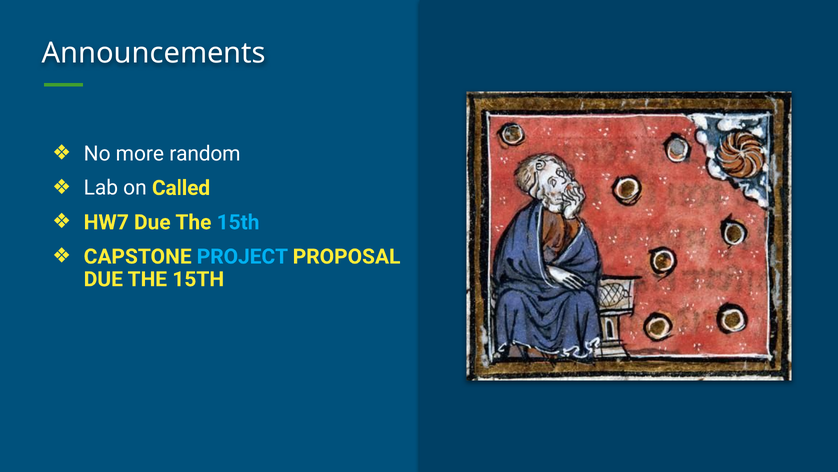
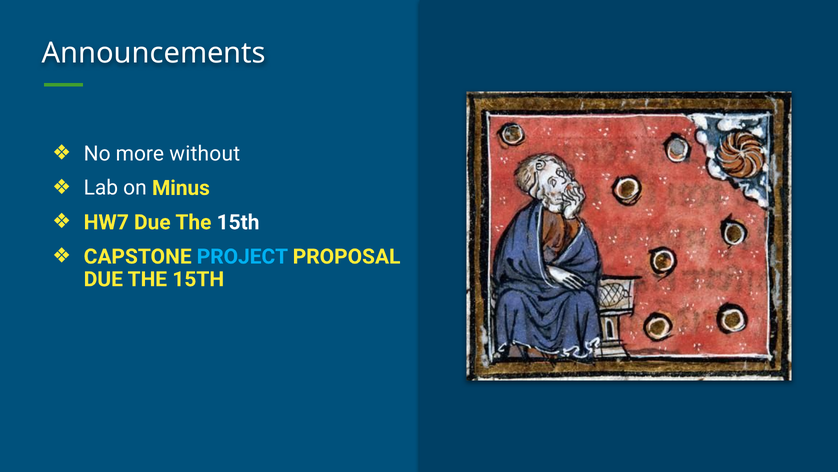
random: random -> without
Called: Called -> Minus
15th at (238, 222) colour: light blue -> white
